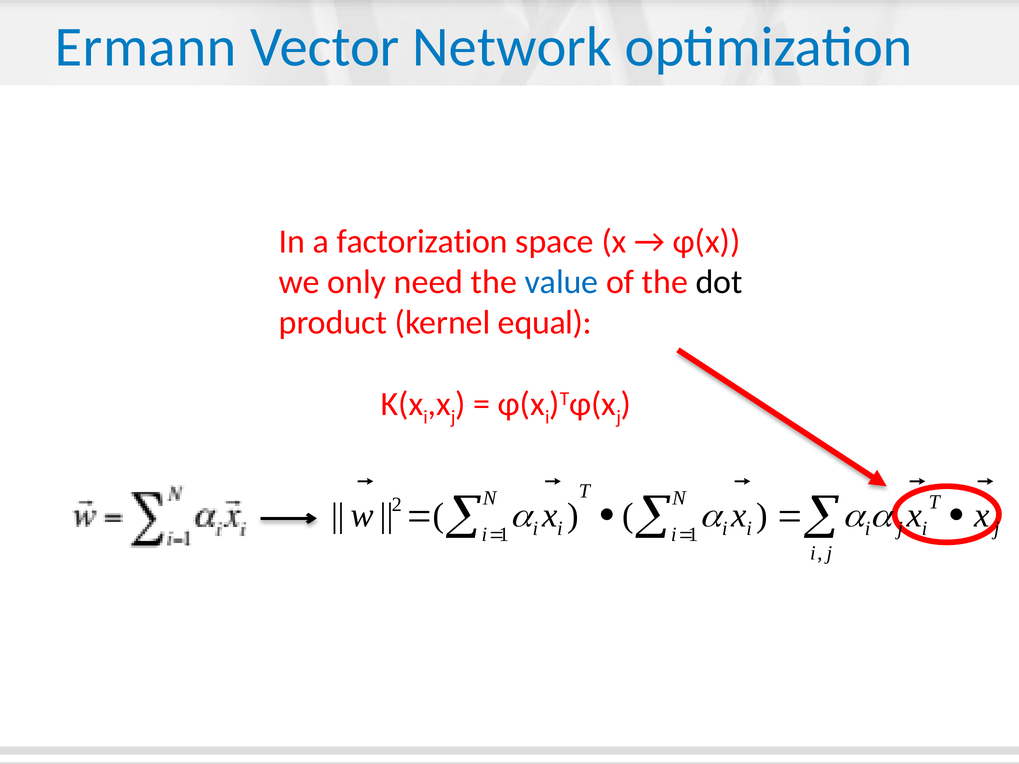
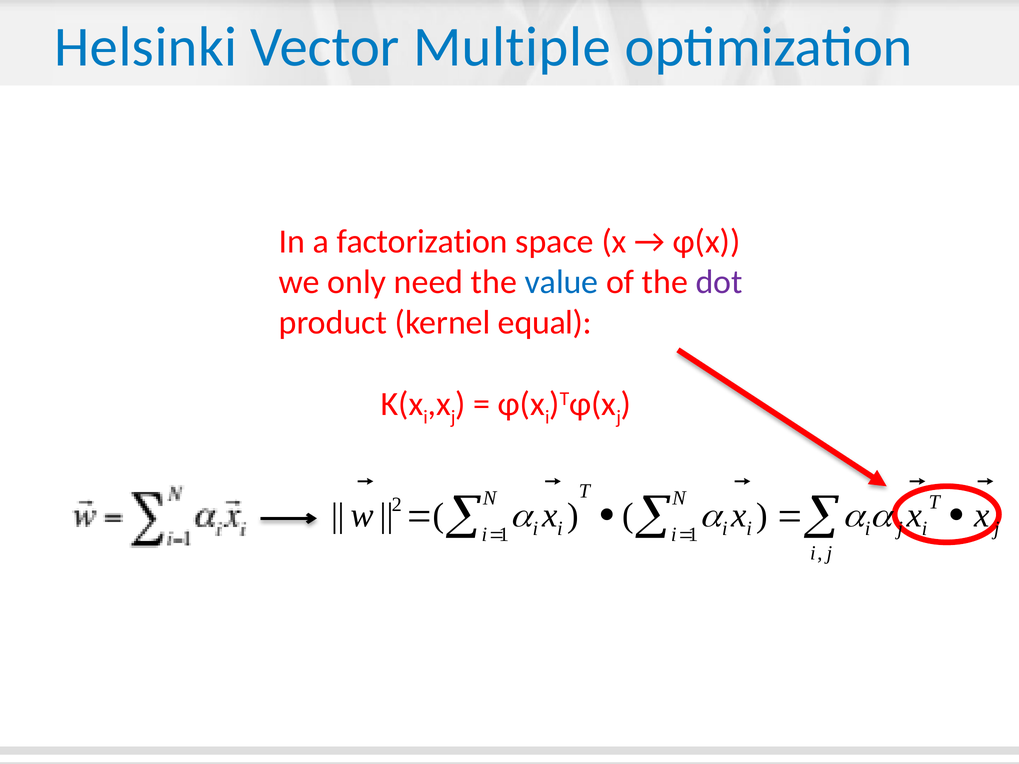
Ermann: Ermann -> Helsinki
Network: Network -> Multiple
dot colour: black -> purple
